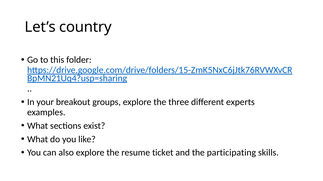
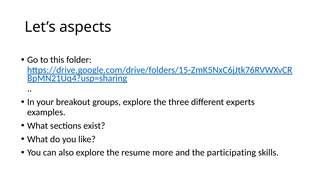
country: country -> aspects
ticket: ticket -> more
